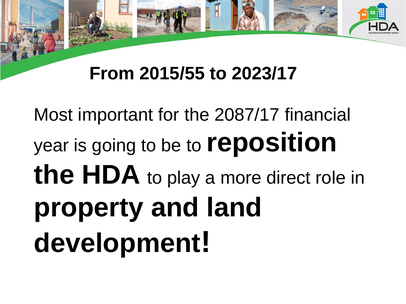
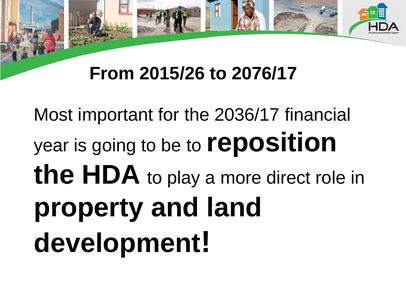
2015/55: 2015/55 -> 2015/26
2023/17: 2023/17 -> 2076/17
2087/17: 2087/17 -> 2036/17
